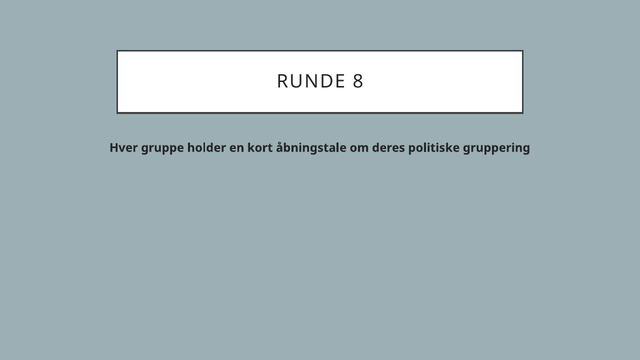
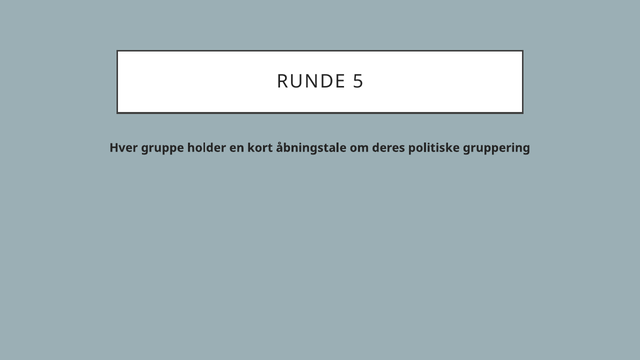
8: 8 -> 5
